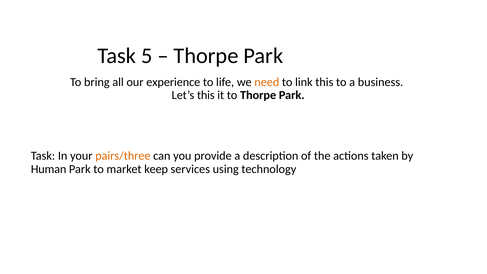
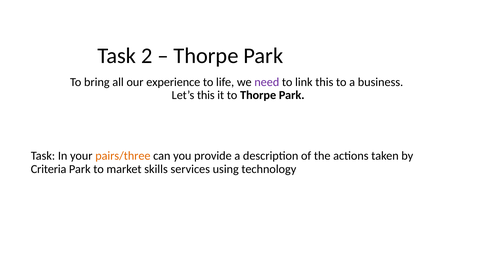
5: 5 -> 2
need colour: orange -> purple
Human: Human -> Criteria
keep: keep -> skills
